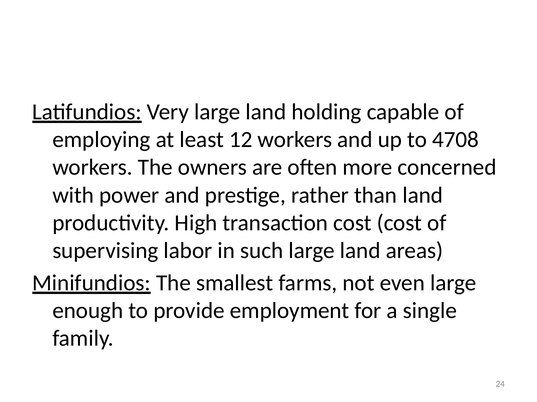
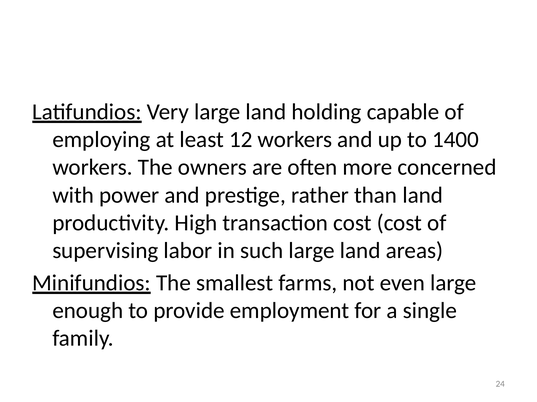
4708: 4708 -> 1400
